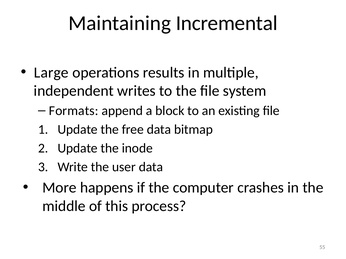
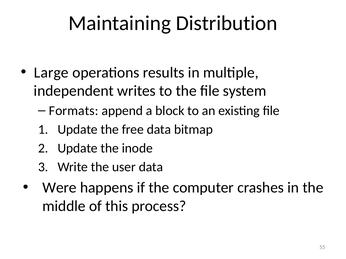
Incremental: Incremental -> Distribution
More: More -> Were
